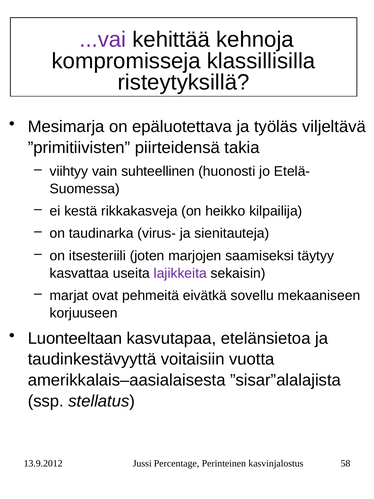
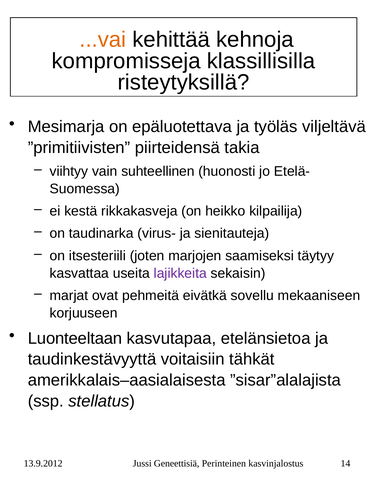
...vai colour: purple -> orange
vuotta: vuotta -> tähkät
Percentage: Percentage -> Geneettisiä
58: 58 -> 14
